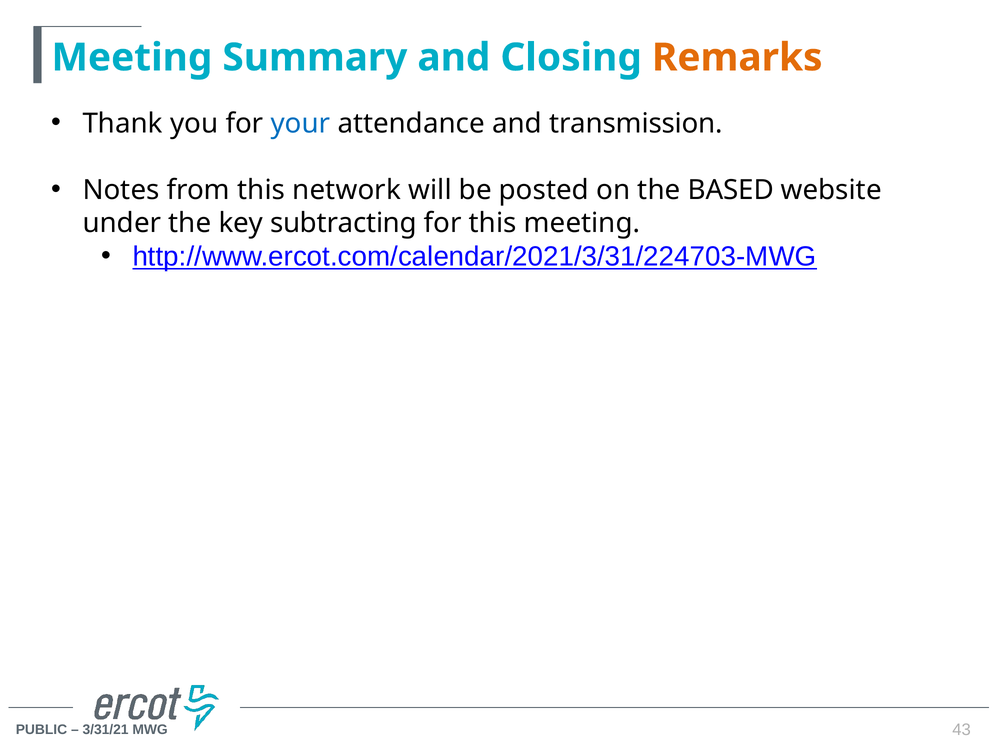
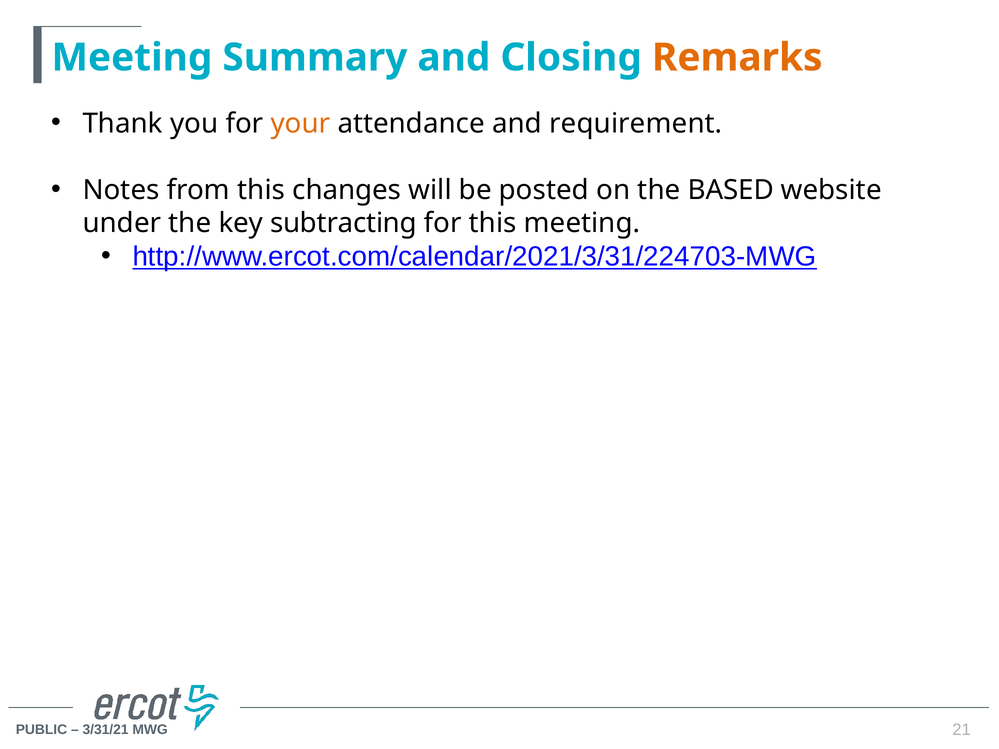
your colour: blue -> orange
transmission: transmission -> requirement
network: network -> changes
43: 43 -> 21
